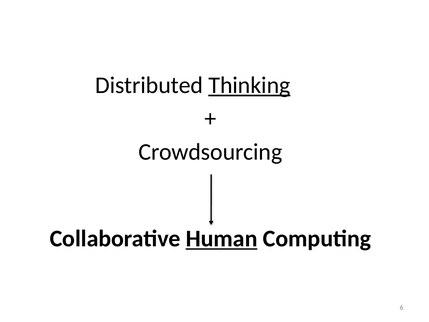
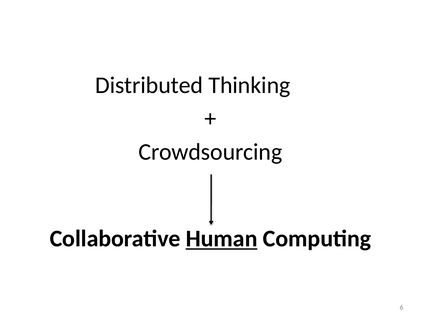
Thinking underline: present -> none
